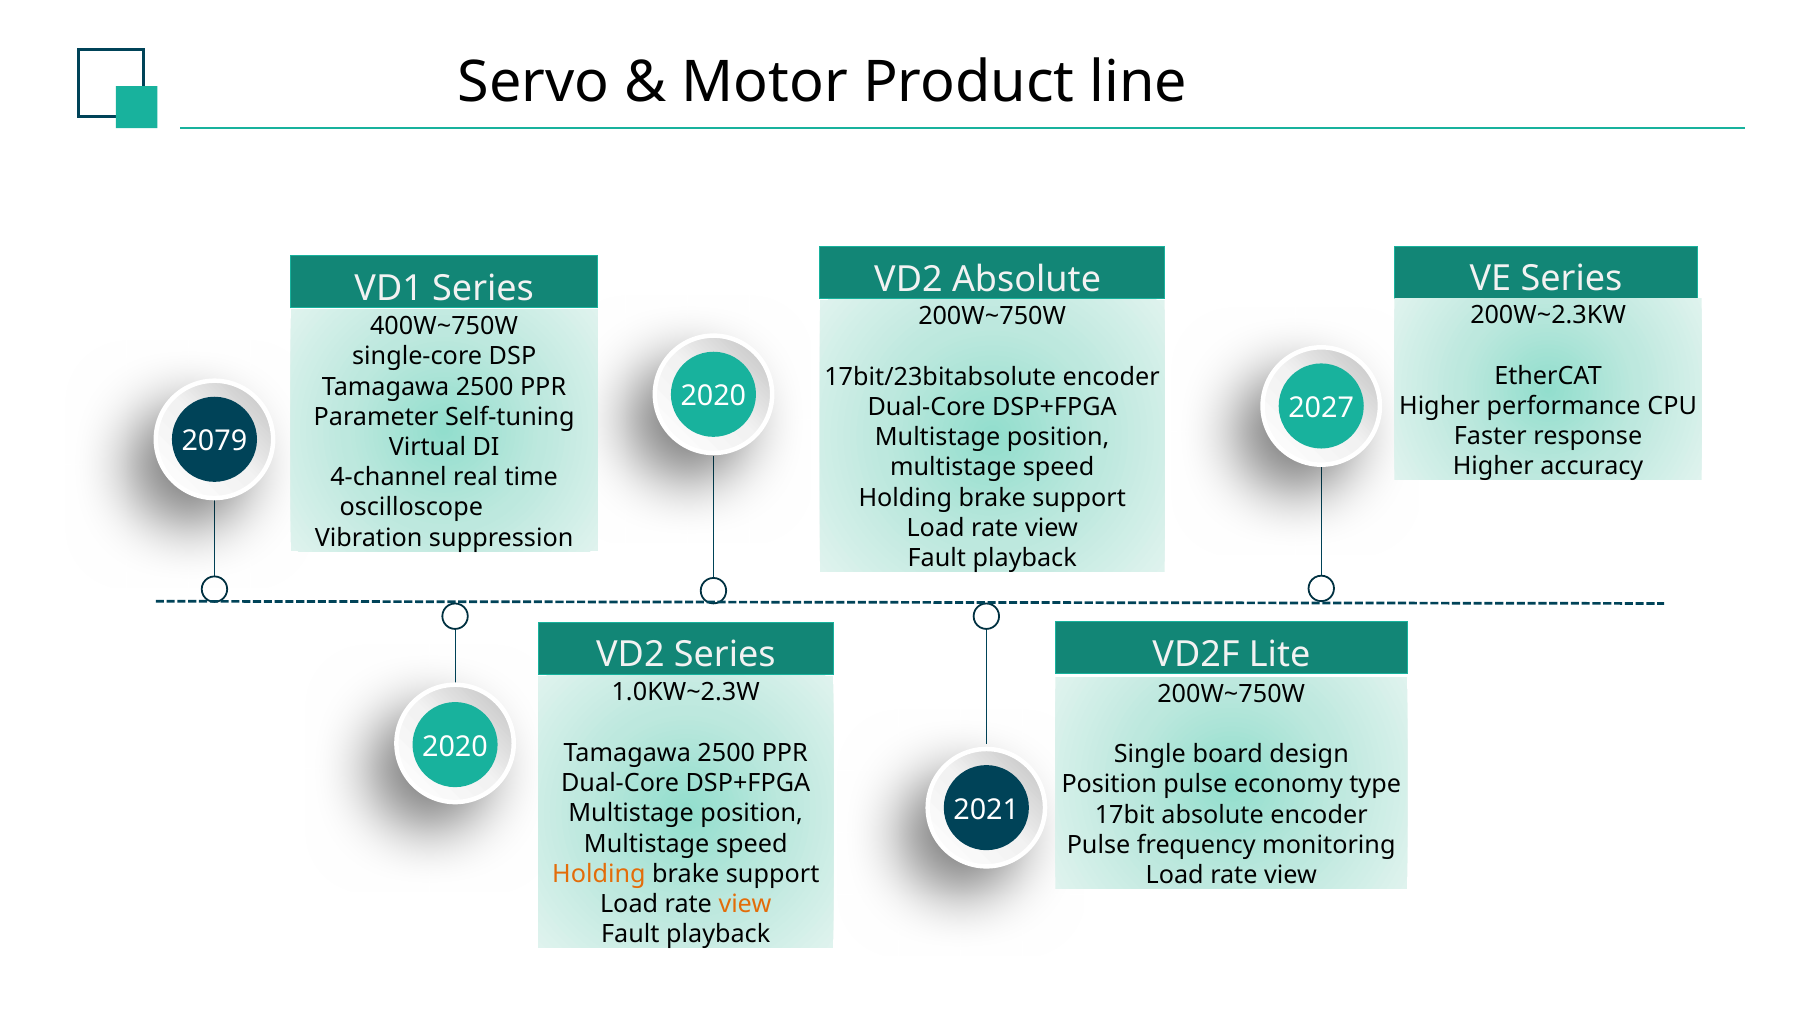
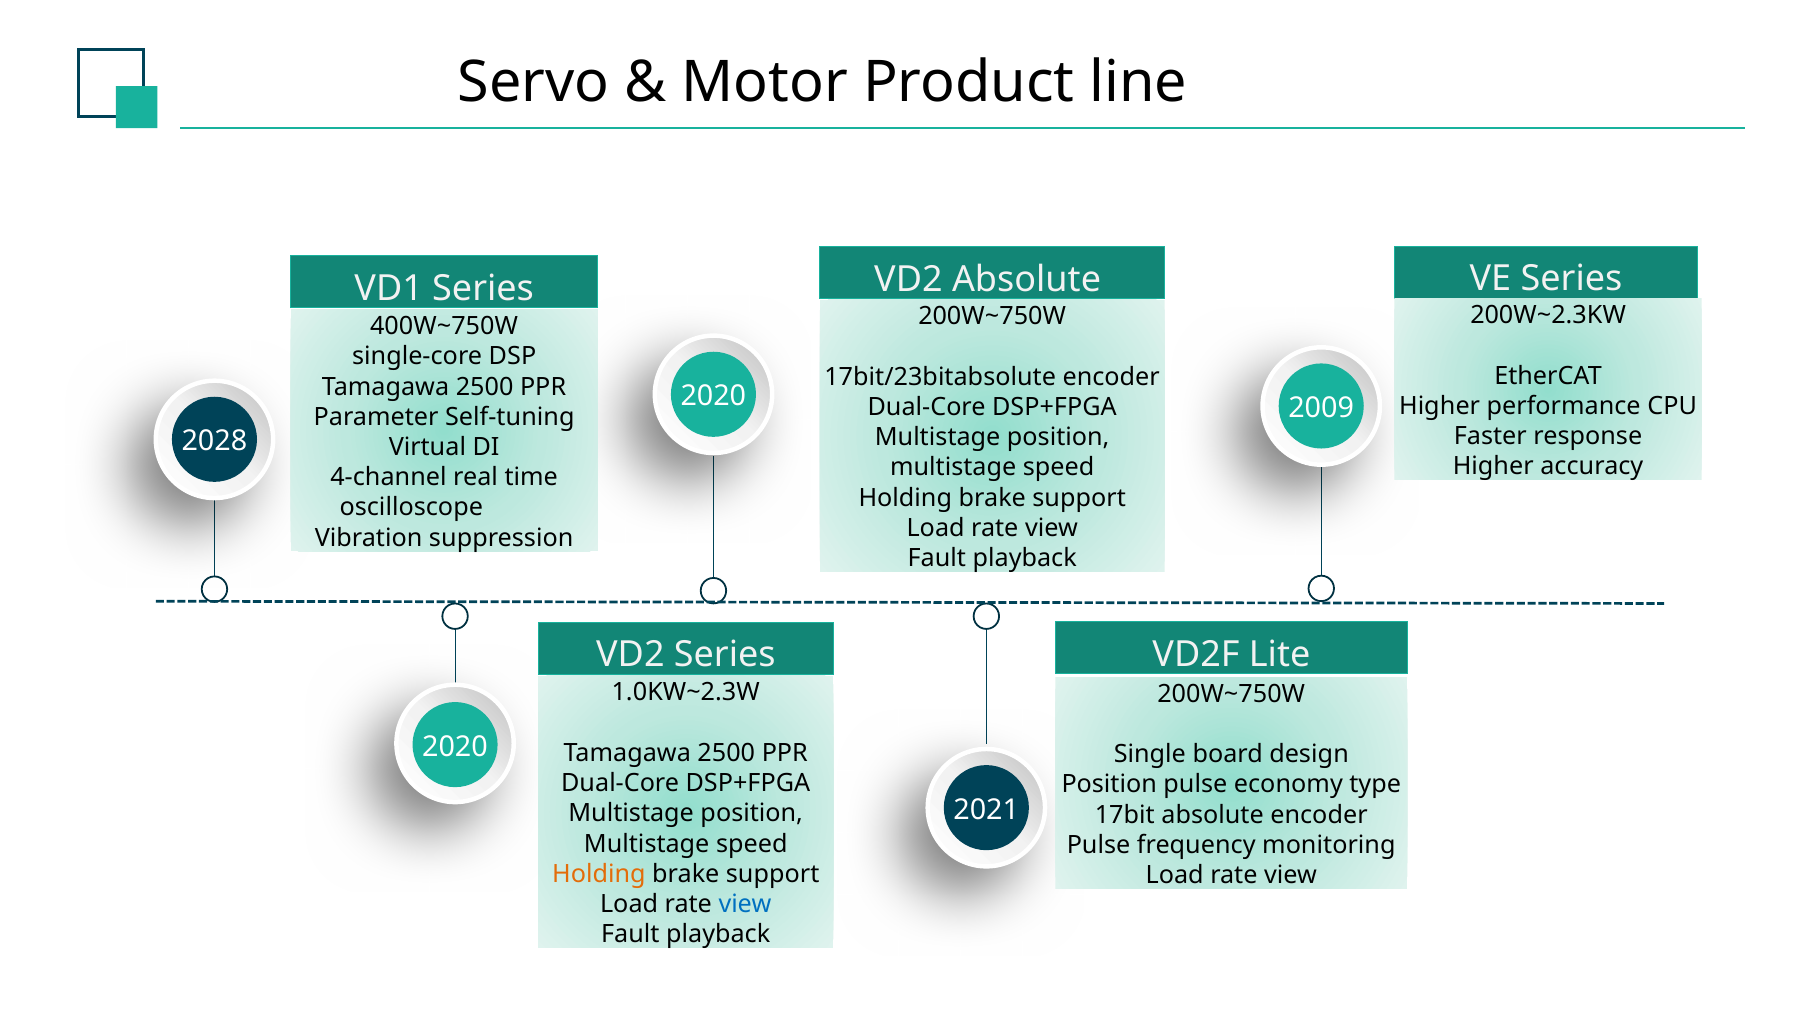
2027: 2027 -> 2009
2079: 2079 -> 2028
view at (745, 904) colour: orange -> blue
